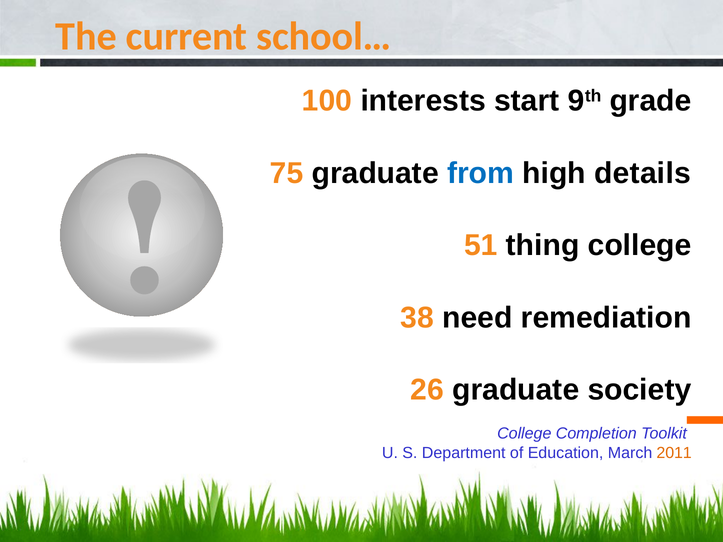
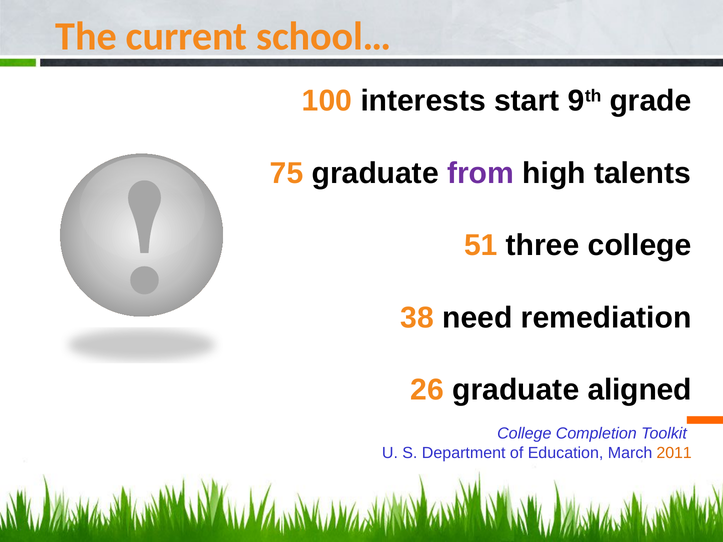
from colour: blue -> purple
details: details -> talents
thing: thing -> three
society: society -> aligned
